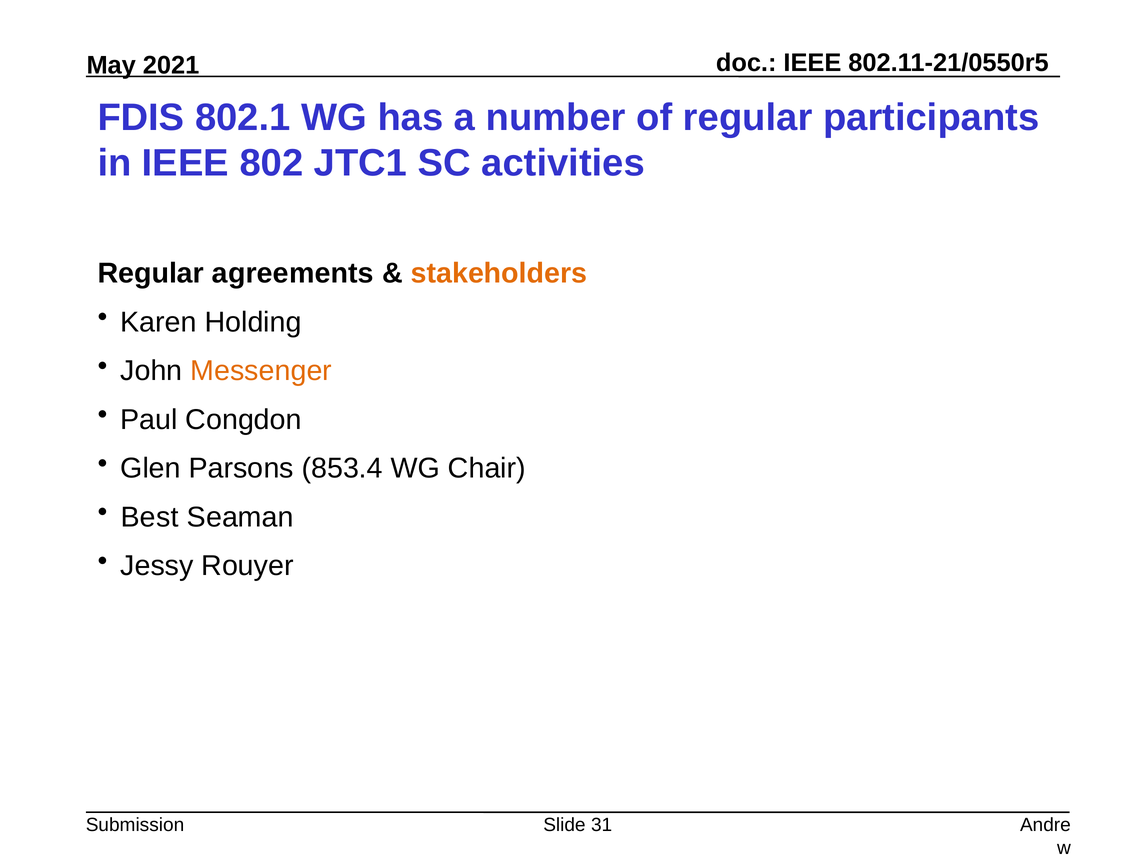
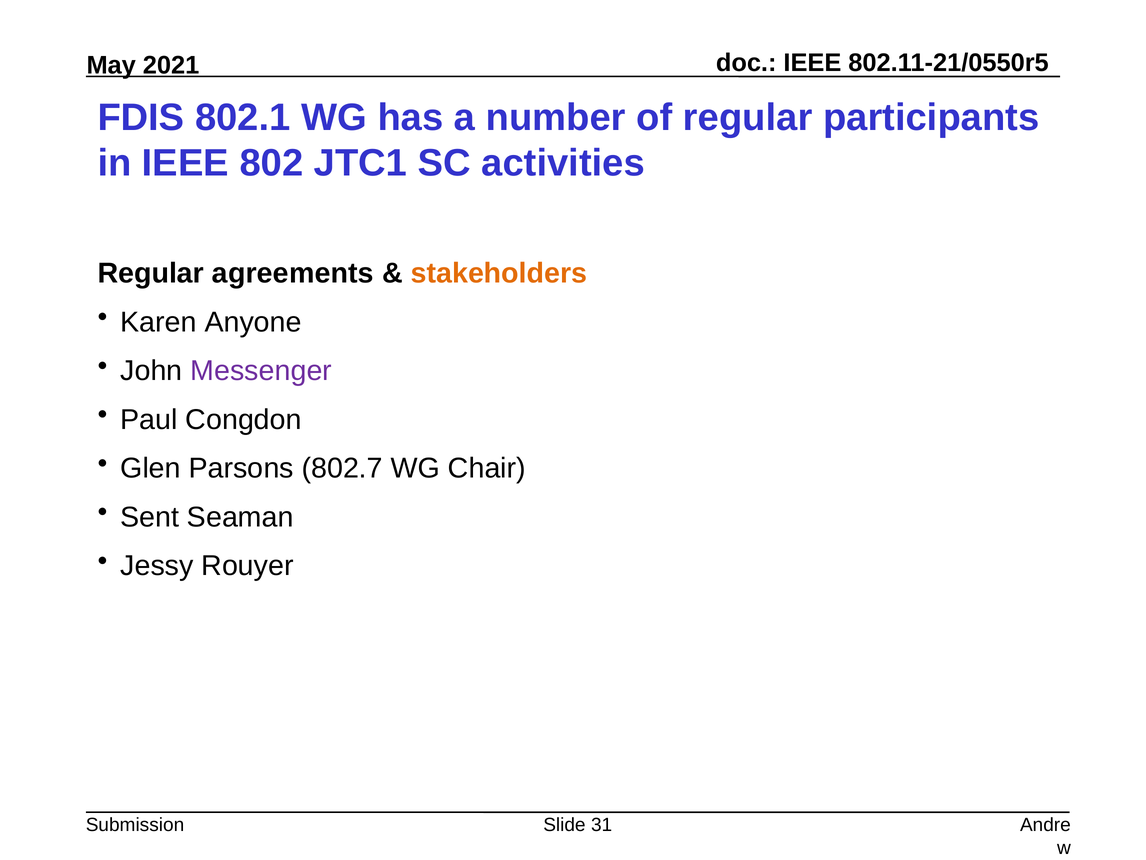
Holding: Holding -> Anyone
Messenger colour: orange -> purple
853.4: 853.4 -> 802.7
Best: Best -> Sent
